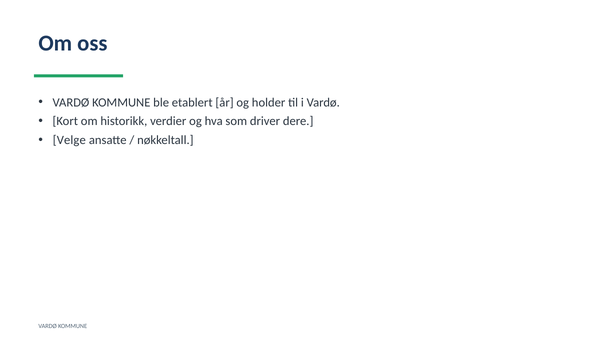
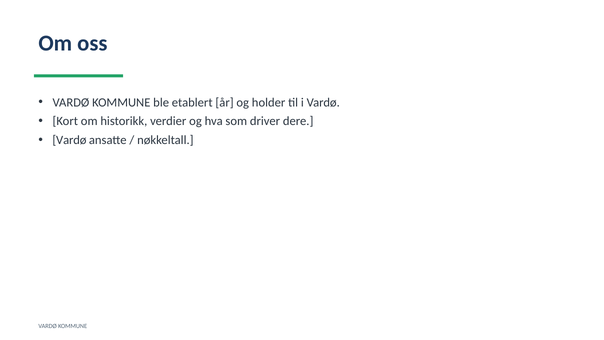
Velge at (69, 140): Velge -> Vardø
